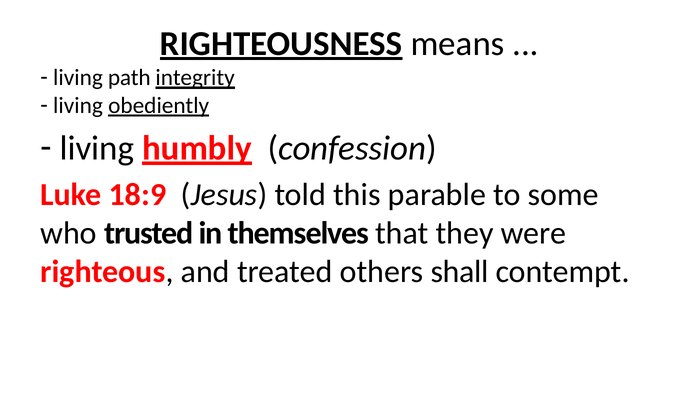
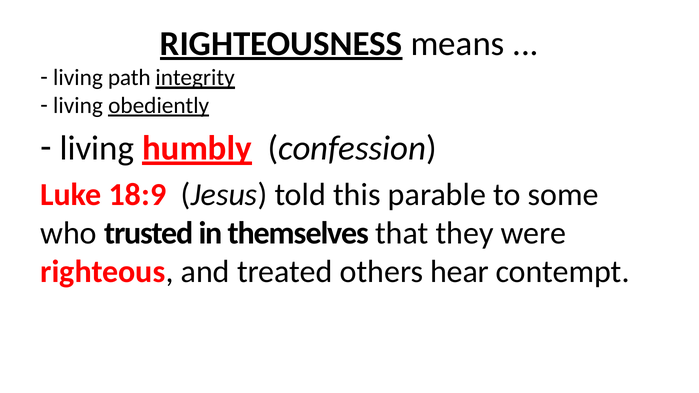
shall: shall -> hear
